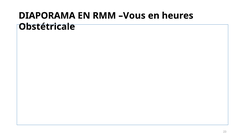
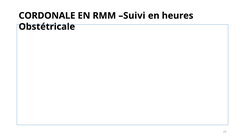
DIAPORAMA: DIAPORAMA -> CORDONALE
Vous: Vous -> Suivi
